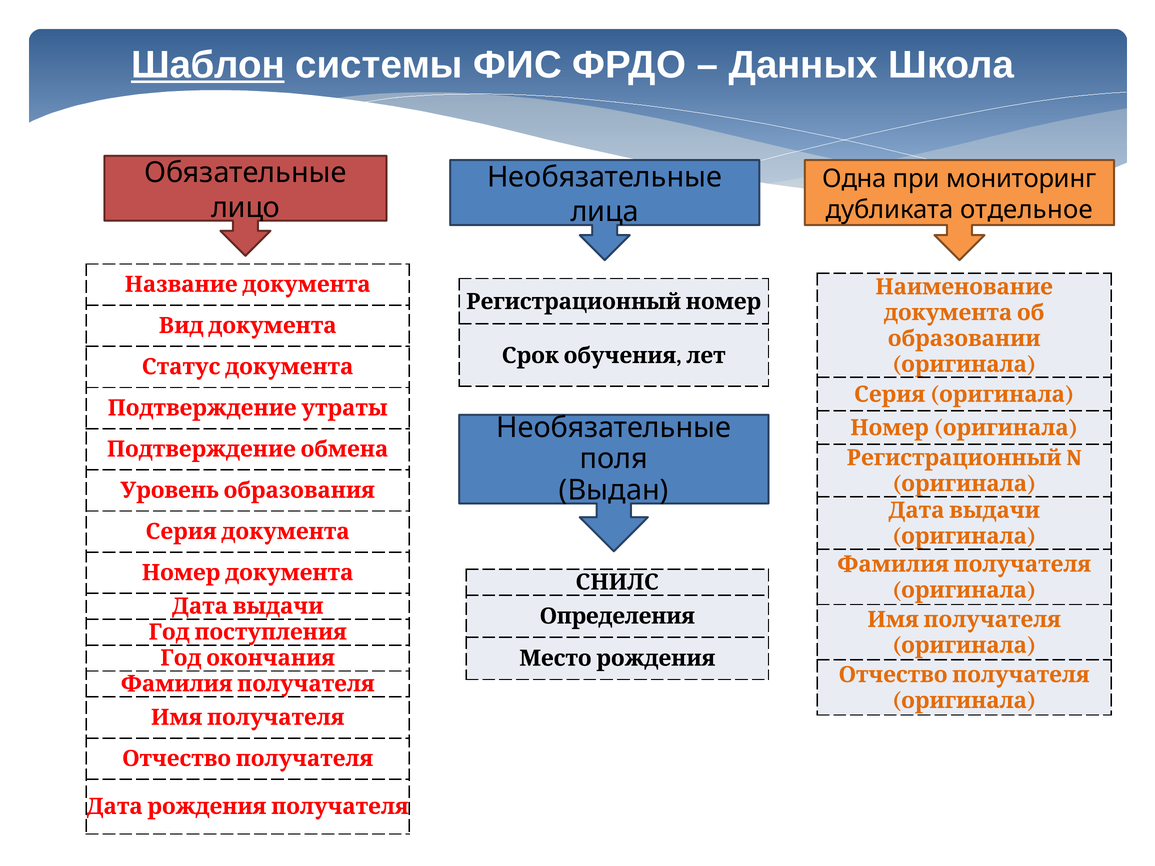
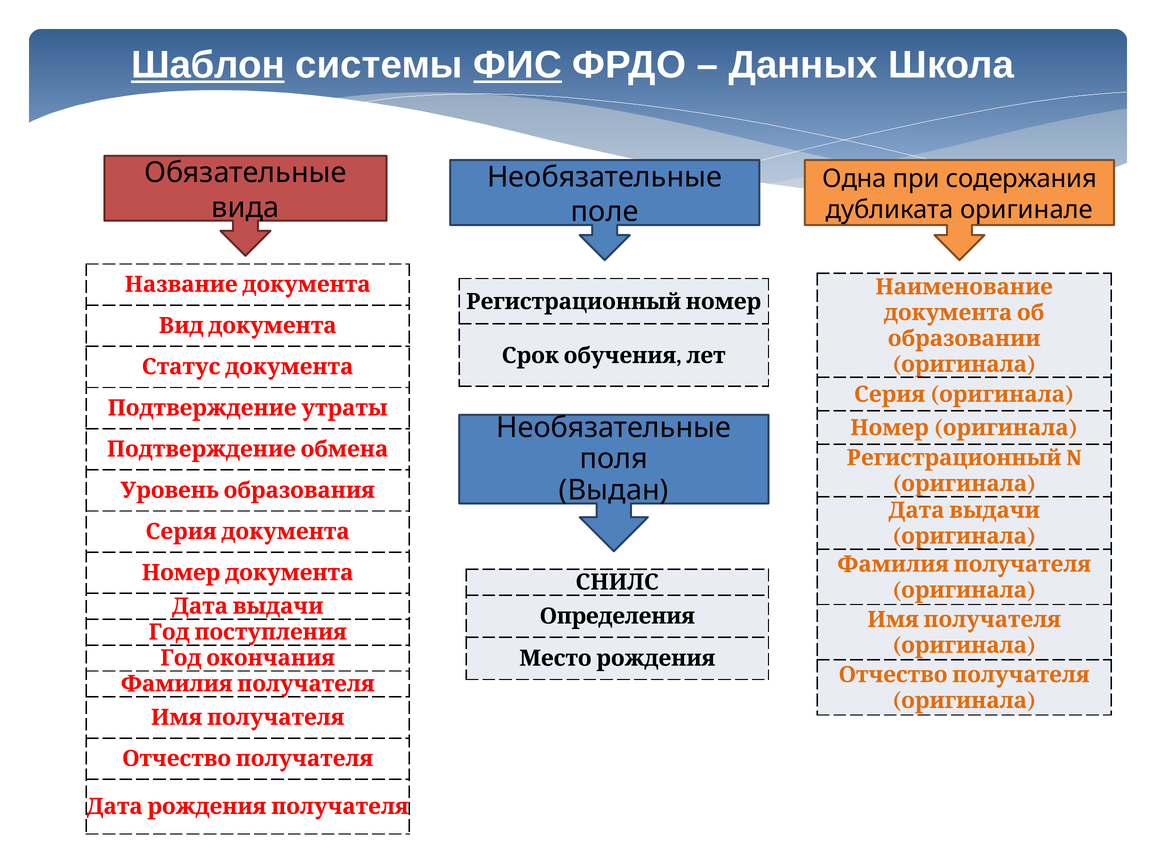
ФИС underline: none -> present
мониторинг: мониторинг -> содержания
лицо: лицо -> вида
отдельное: отдельное -> оригинале
лица: лица -> поле
